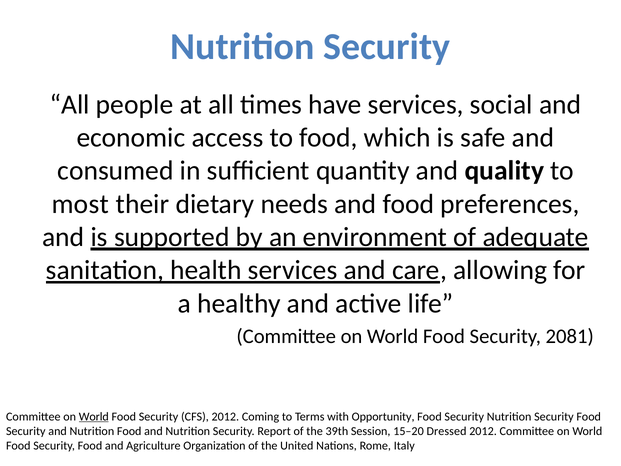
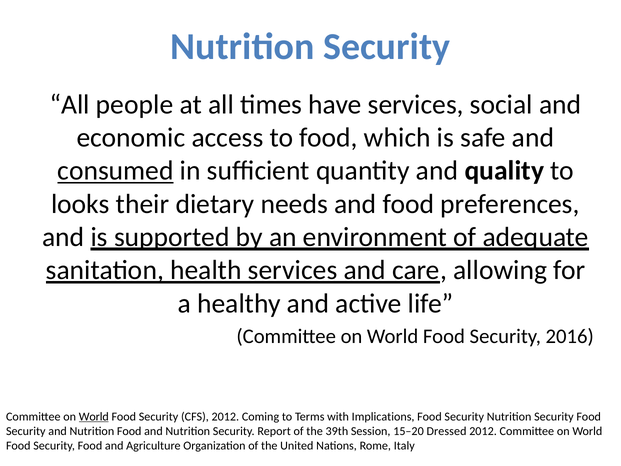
consumed underline: none -> present
most: most -> looks
2081: 2081 -> 2016
Opportunity: Opportunity -> Implications
